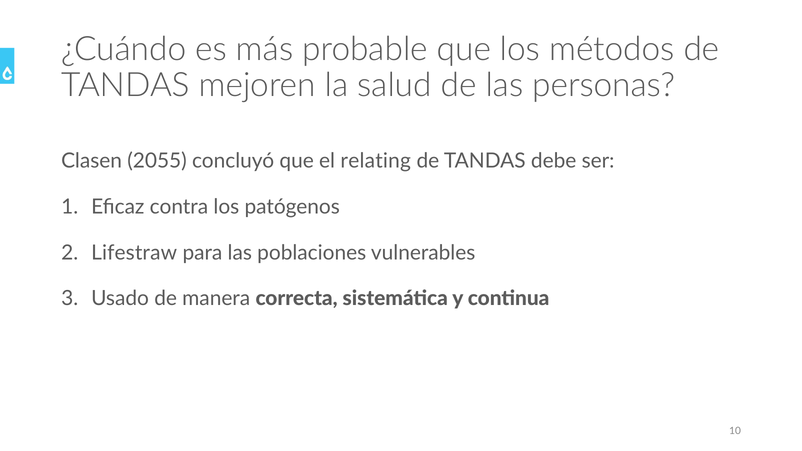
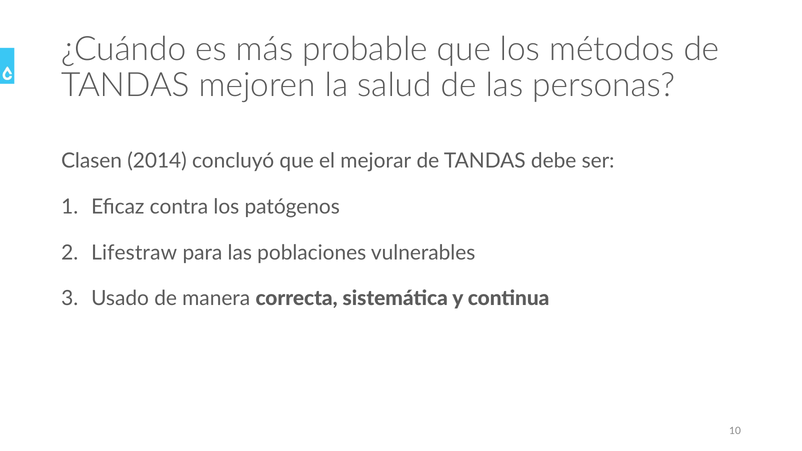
2055: 2055 -> 2014
relating: relating -> mejorar
